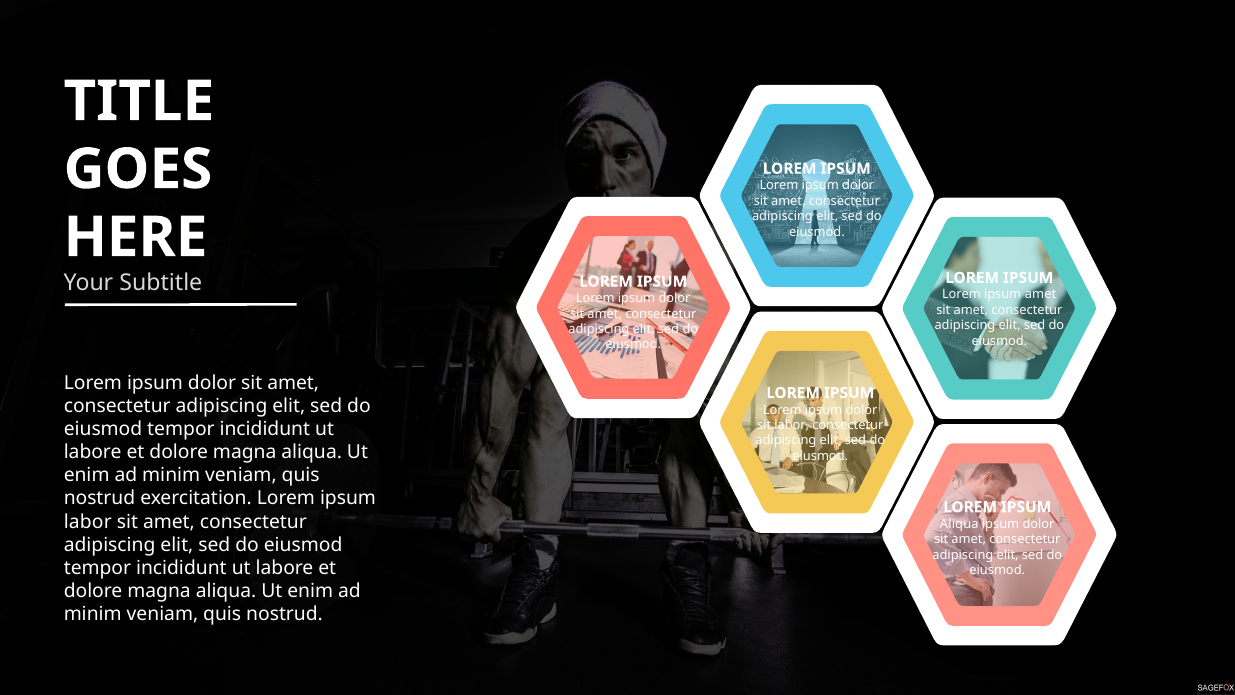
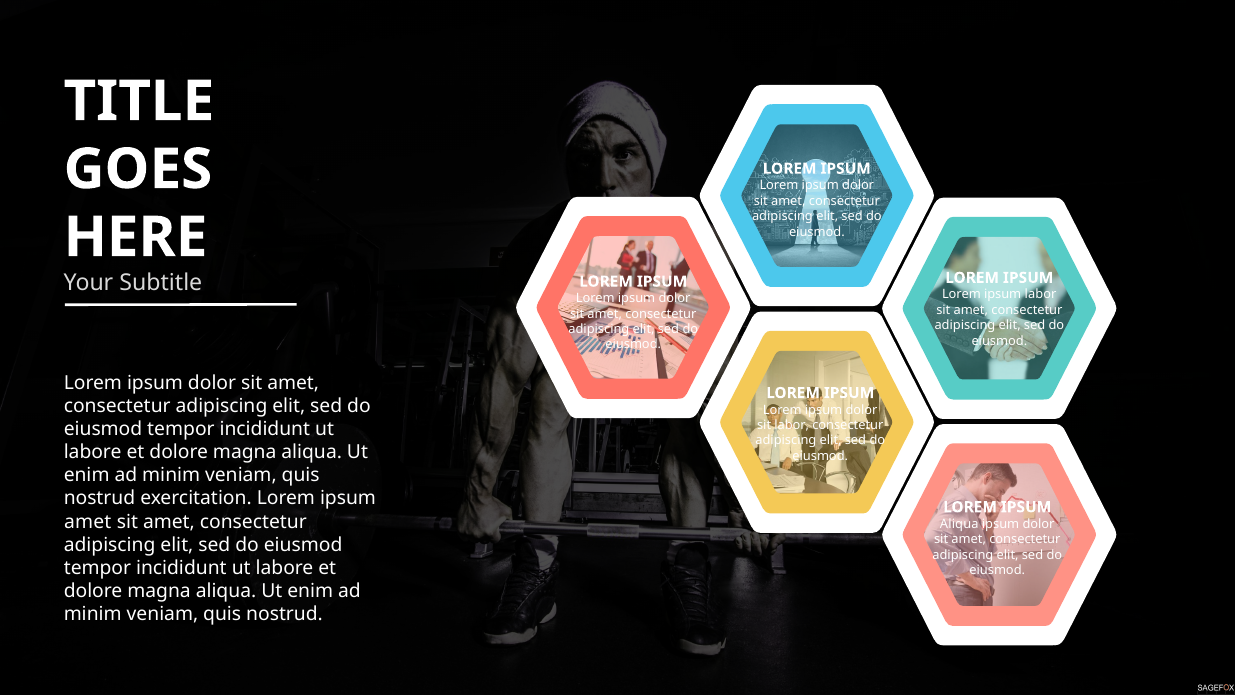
ipsum amet: amet -> labor
labor at (88, 521): labor -> amet
